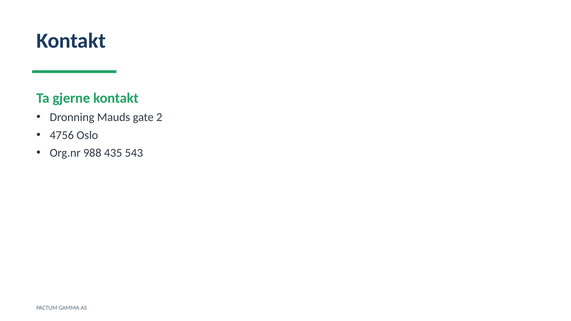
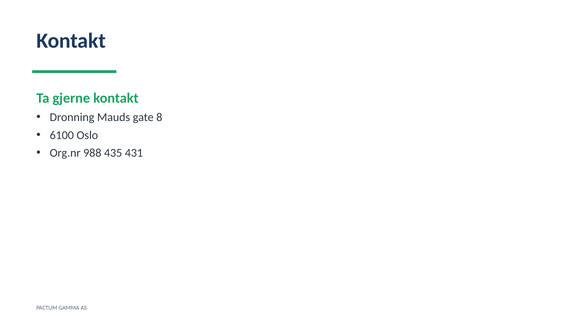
2: 2 -> 8
4756: 4756 -> 6100
543: 543 -> 431
